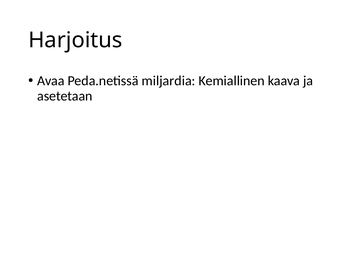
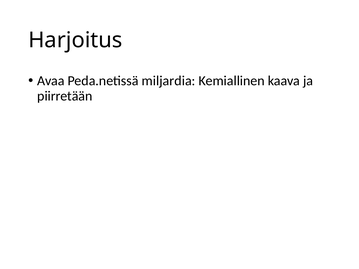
asetetaan: asetetaan -> piirretään
